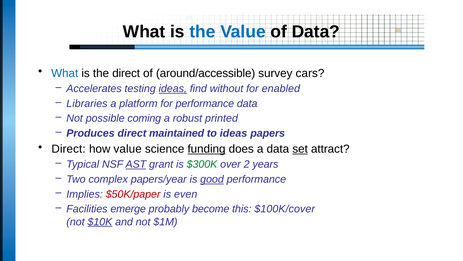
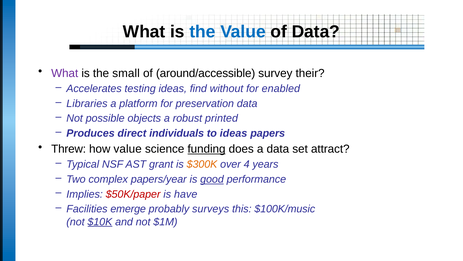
What at (65, 73) colour: blue -> purple
the direct: direct -> small
cars: cars -> their
ideas at (173, 89) underline: present -> none
for performance: performance -> preservation
coming: coming -> objects
maintained: maintained -> individuals
Direct at (69, 149): Direct -> Threw
set underline: present -> none
AST underline: present -> none
$300K colour: green -> orange
2: 2 -> 4
even: even -> have
become: become -> surveys
$100K/cover: $100K/cover -> $100K/music
